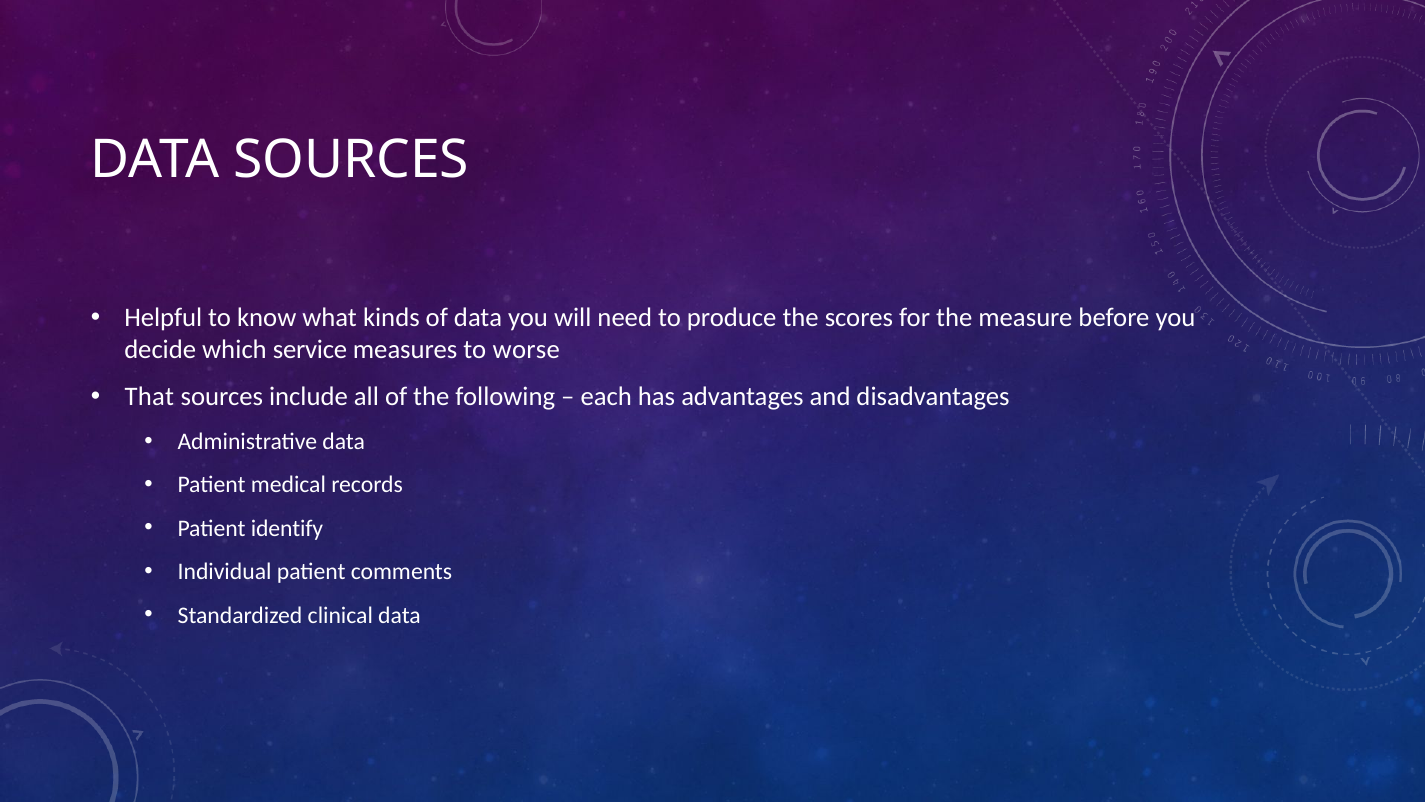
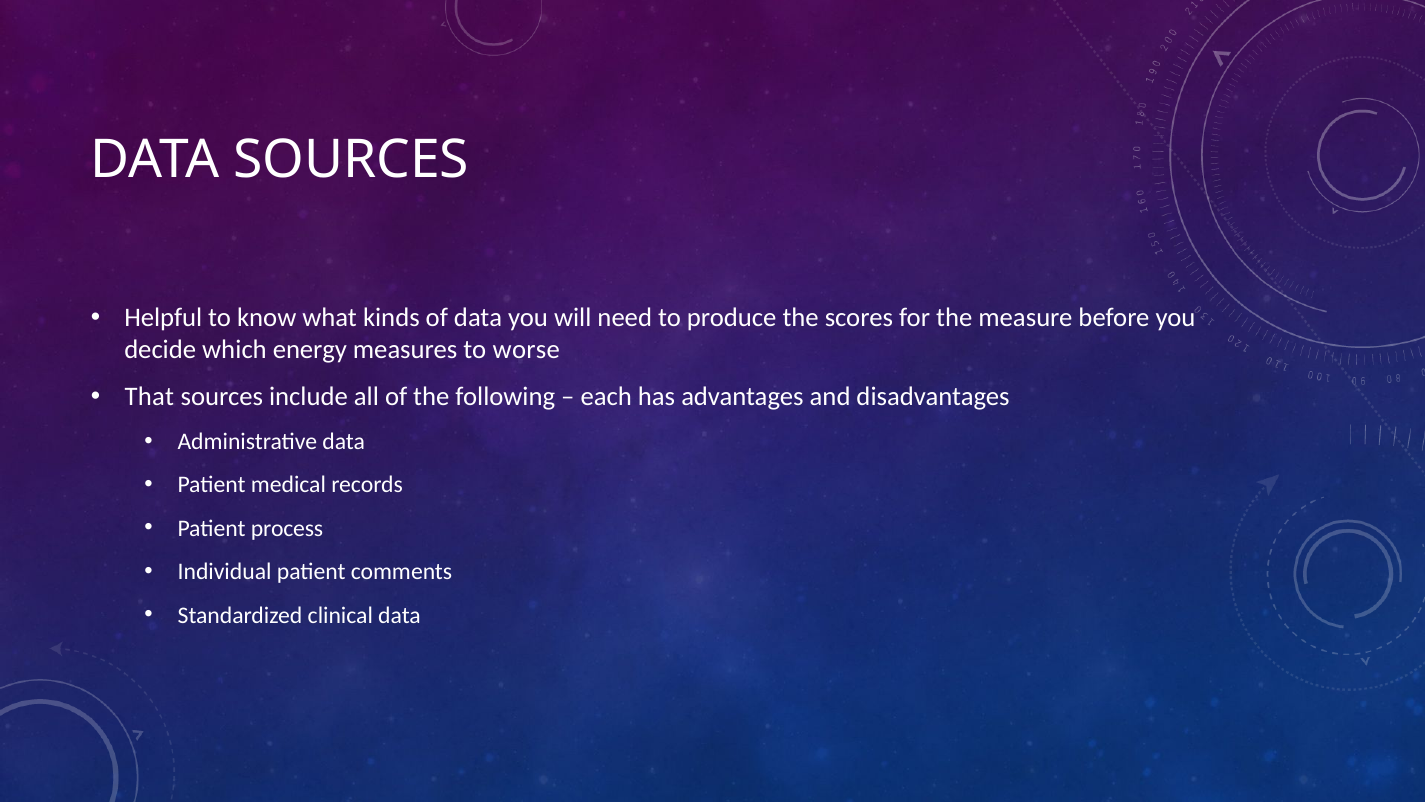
service: service -> energy
identify: identify -> process
